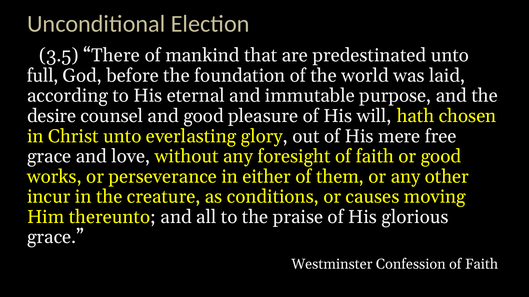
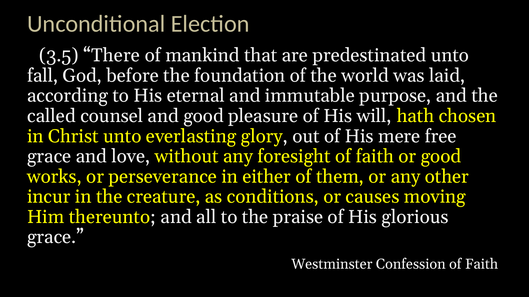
full: full -> fall
desire: desire -> called
